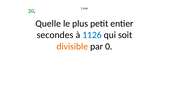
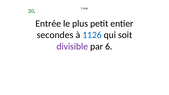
Quelle: Quelle -> Entrée
divisible colour: orange -> purple
0: 0 -> 6
